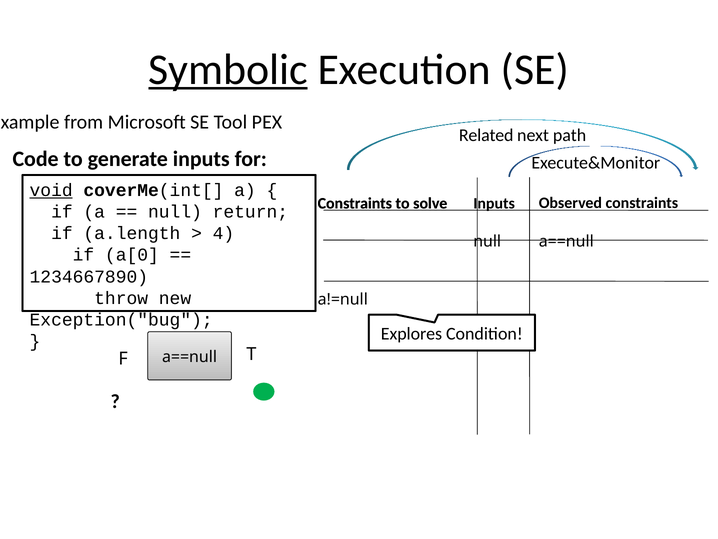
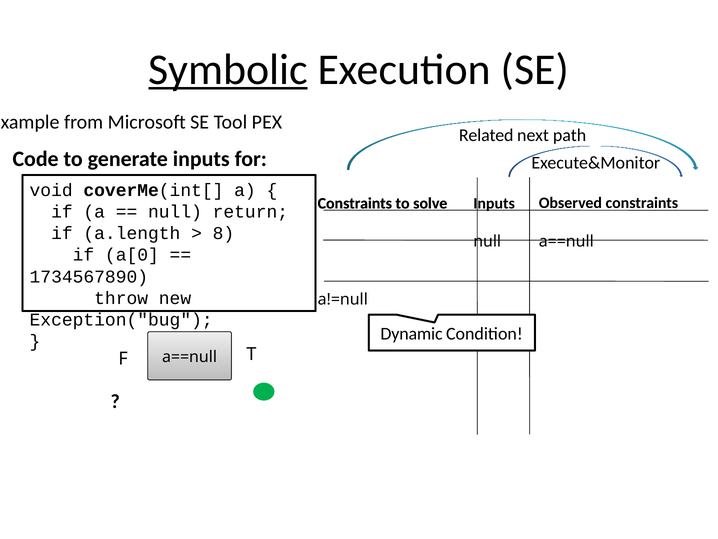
void underline: present -> none
4: 4 -> 8
1234667890: 1234667890 -> 1734567890
Explores: Explores -> Dynamic
